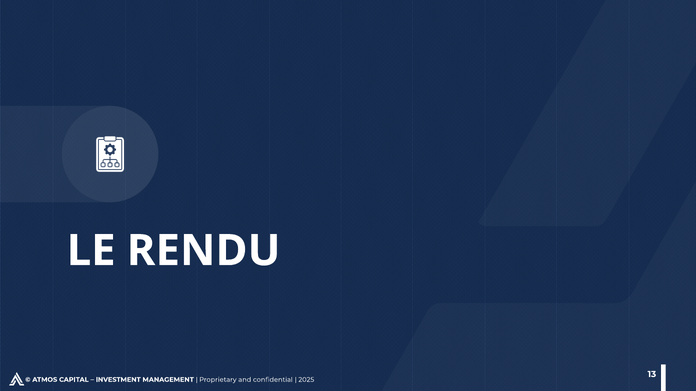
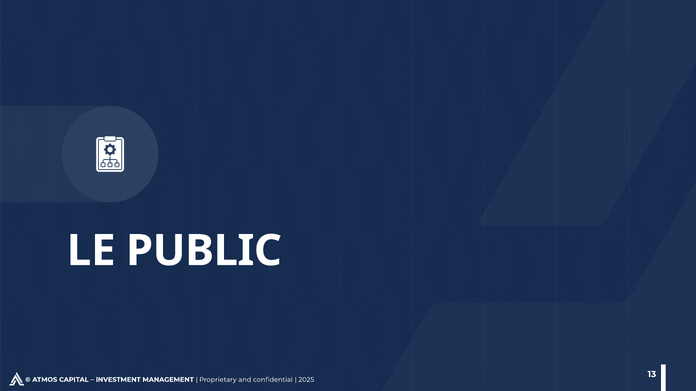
RENDU: RENDU -> PUBLIC
